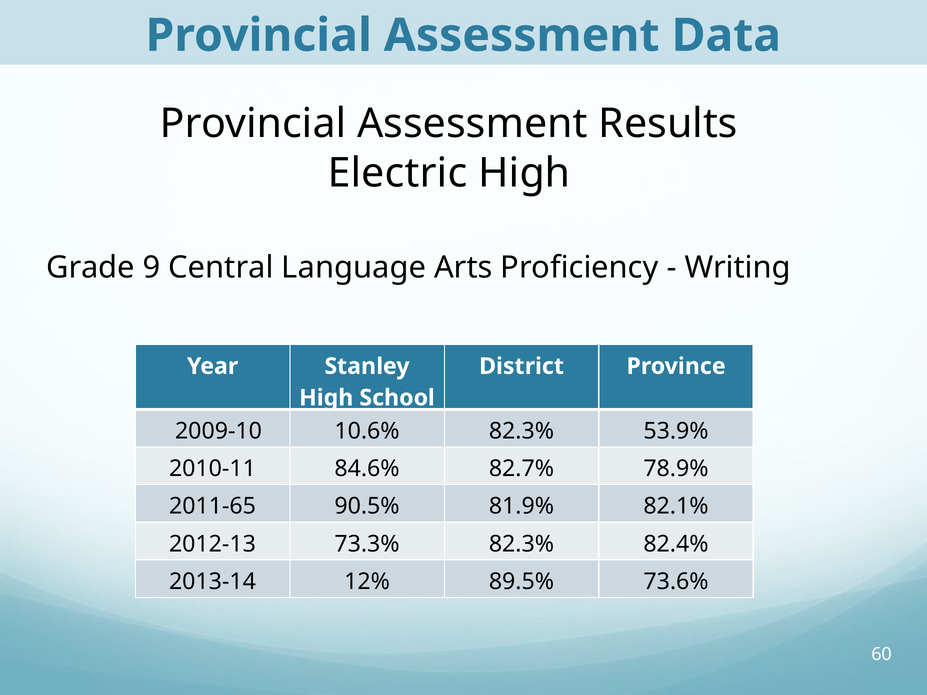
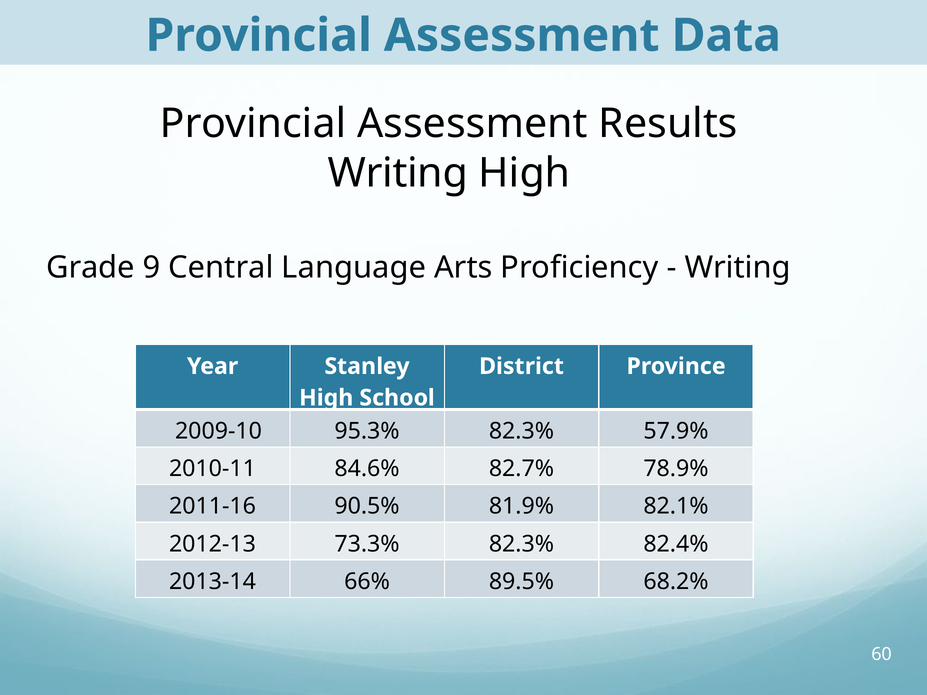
Electric at (398, 173): Electric -> Writing
10.6%: 10.6% -> 95.3%
53.9%: 53.9% -> 57.9%
2011-65: 2011-65 -> 2011-16
12%: 12% -> 66%
73.6%: 73.6% -> 68.2%
